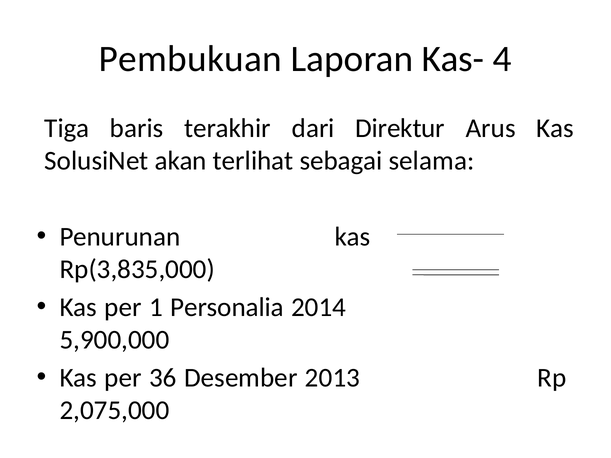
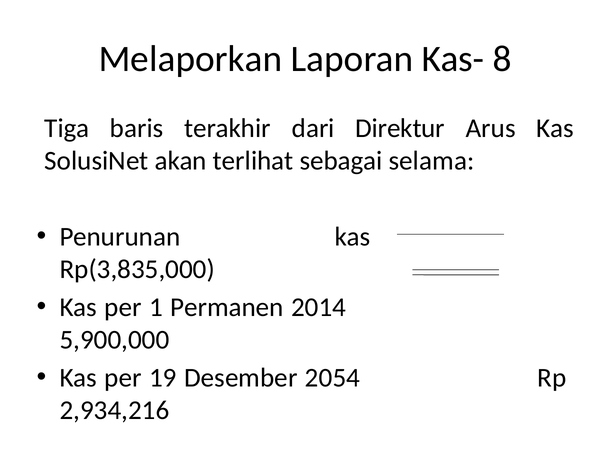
Pembukuan: Pembukuan -> Melaporkan
4: 4 -> 8
Personalia: Personalia -> Permanen
36: 36 -> 19
2013: 2013 -> 2054
2,075,000: 2,075,000 -> 2,934,216
